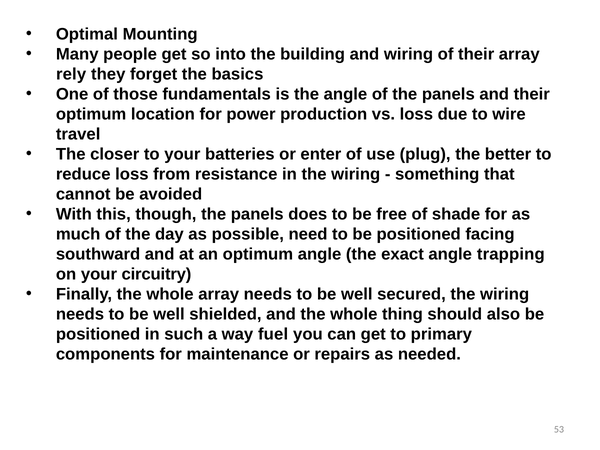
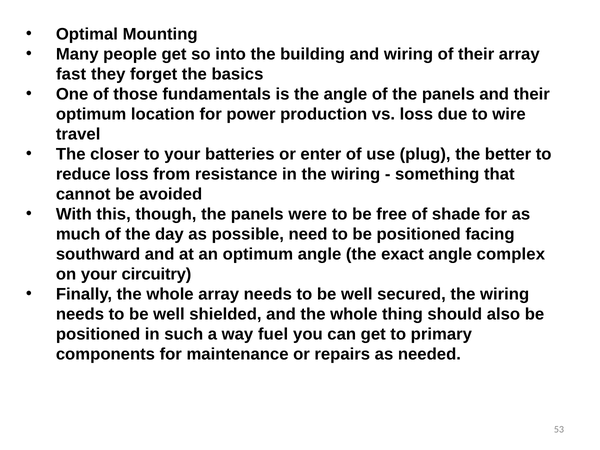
rely: rely -> fast
does: does -> were
trapping: trapping -> complex
